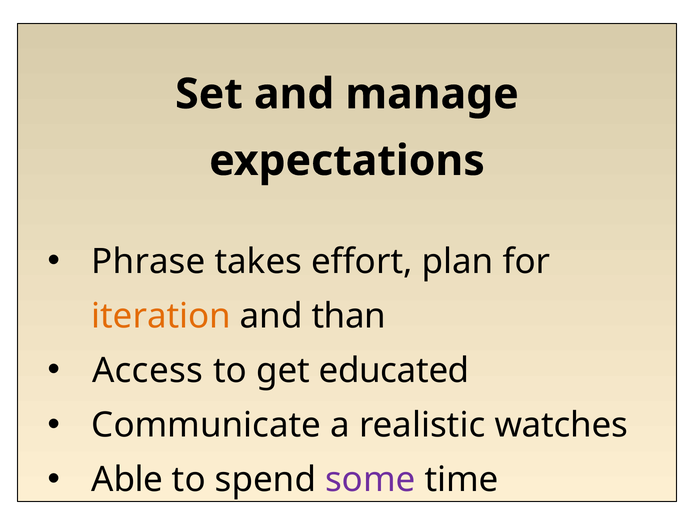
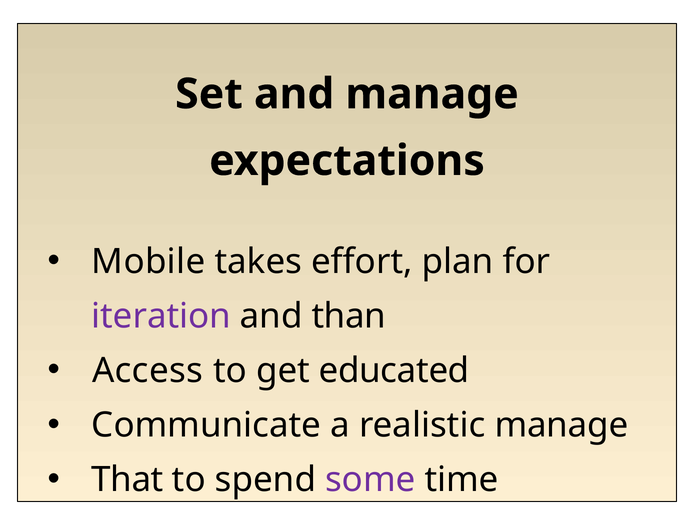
Phrase: Phrase -> Mobile
iteration colour: orange -> purple
realistic watches: watches -> manage
Able: Able -> That
